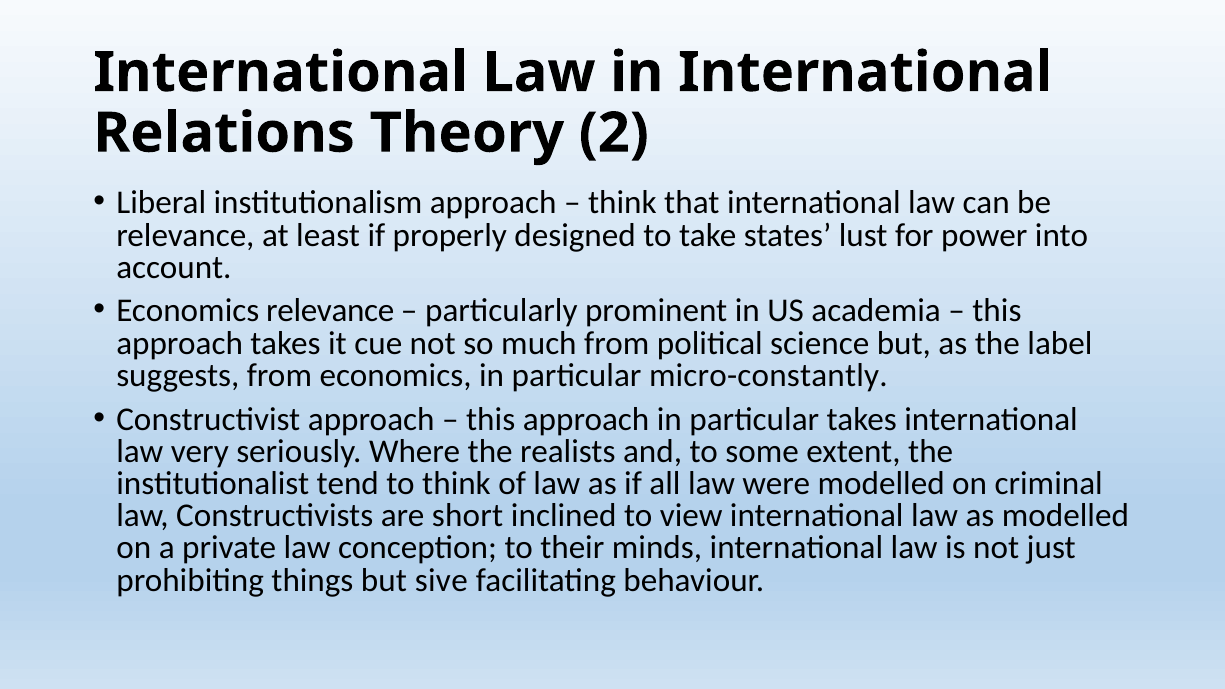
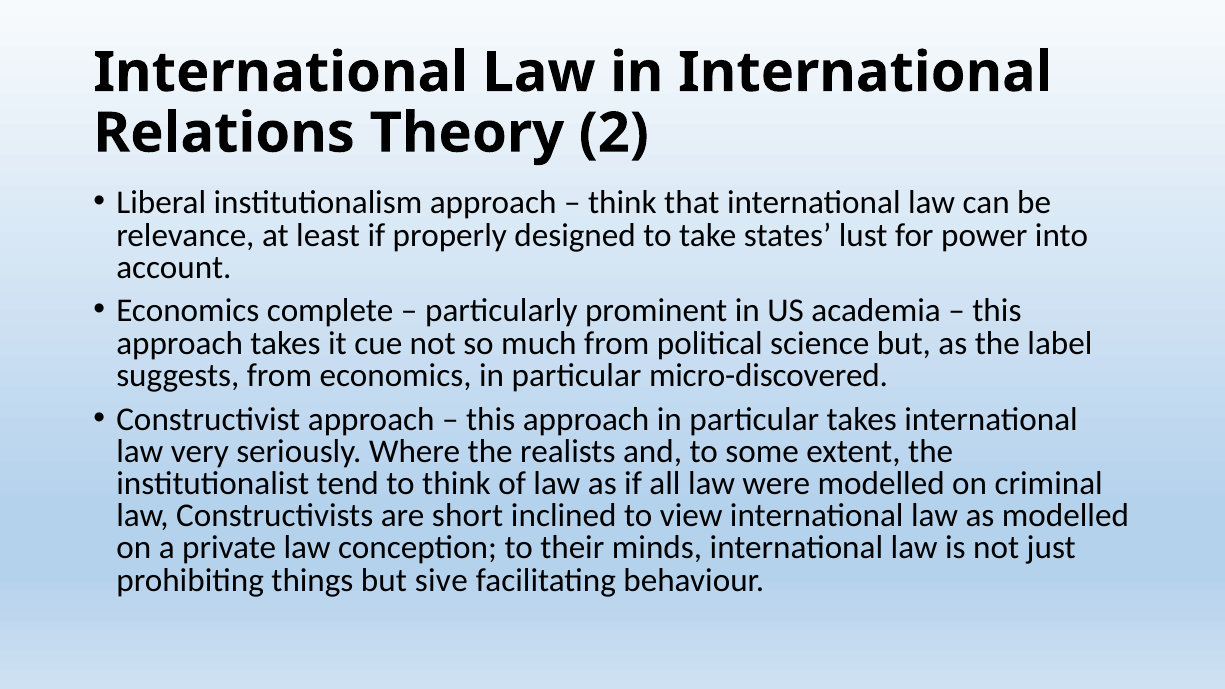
Economics relevance: relevance -> complete
micro-constantly: micro-constantly -> micro-discovered
